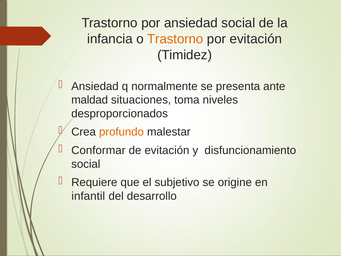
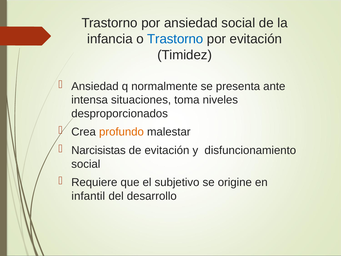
Trastorno at (175, 39) colour: orange -> blue
maldad: maldad -> intensa
Conformar: Conformar -> Narcisistas
